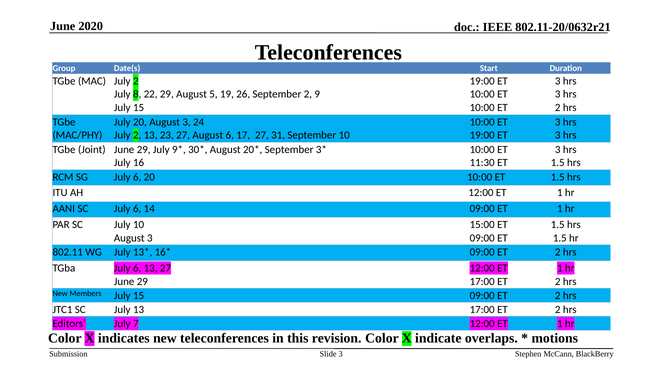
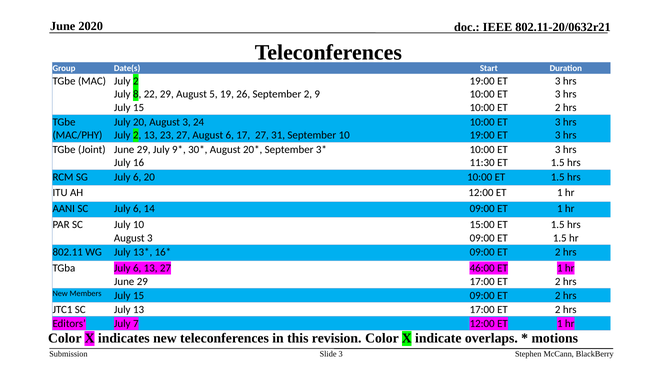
12:00 at (482, 268): 12:00 -> 46:00
